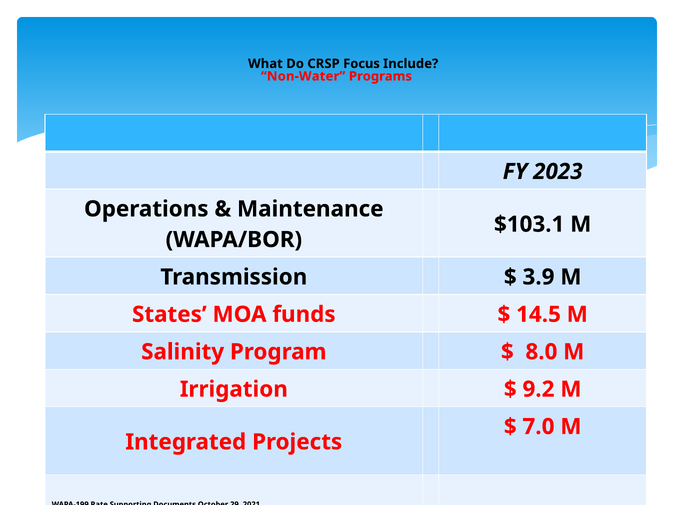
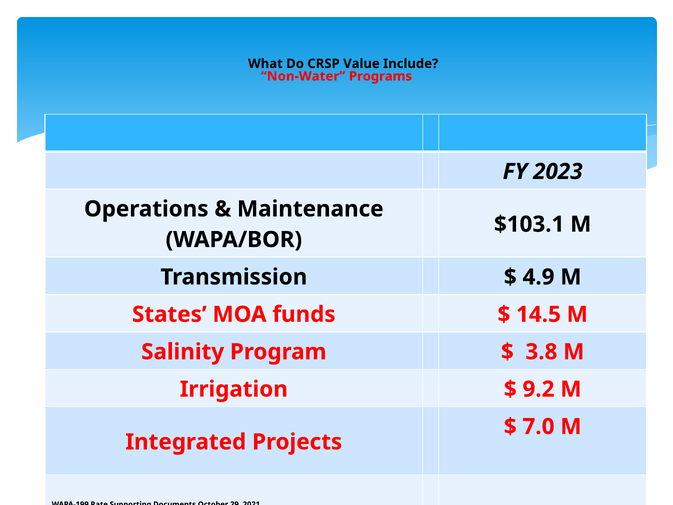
Focus: Focus -> Value
3.9: 3.9 -> 4.9
8.0: 8.0 -> 3.8
